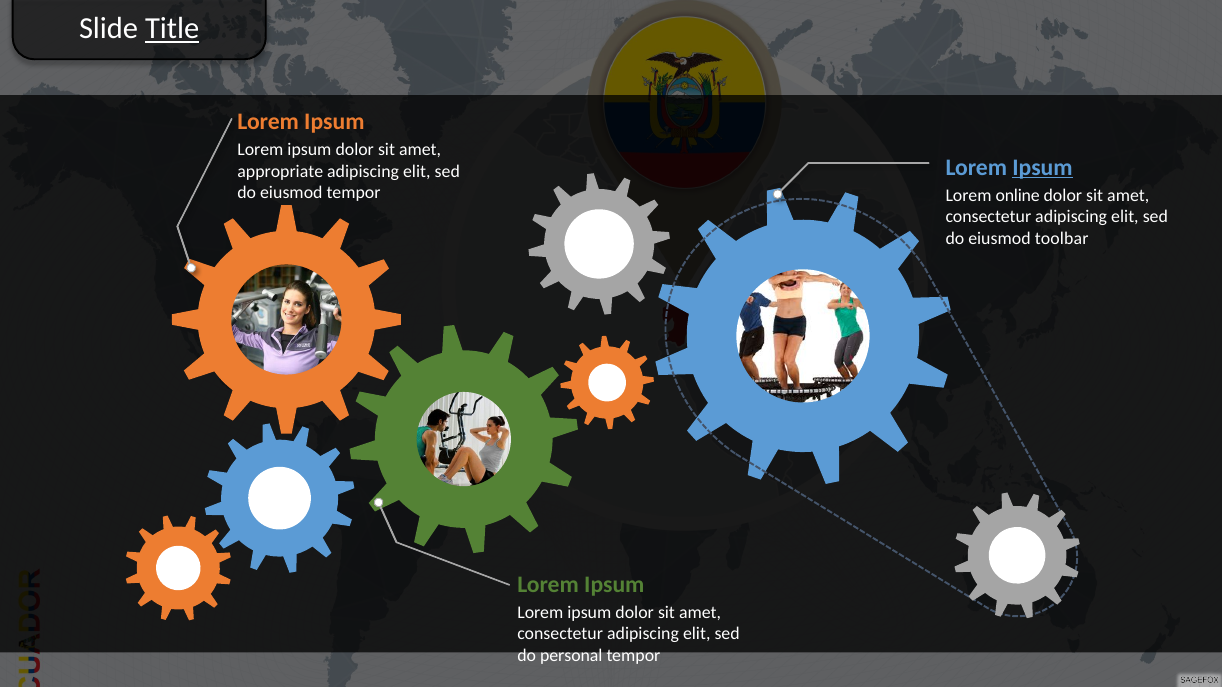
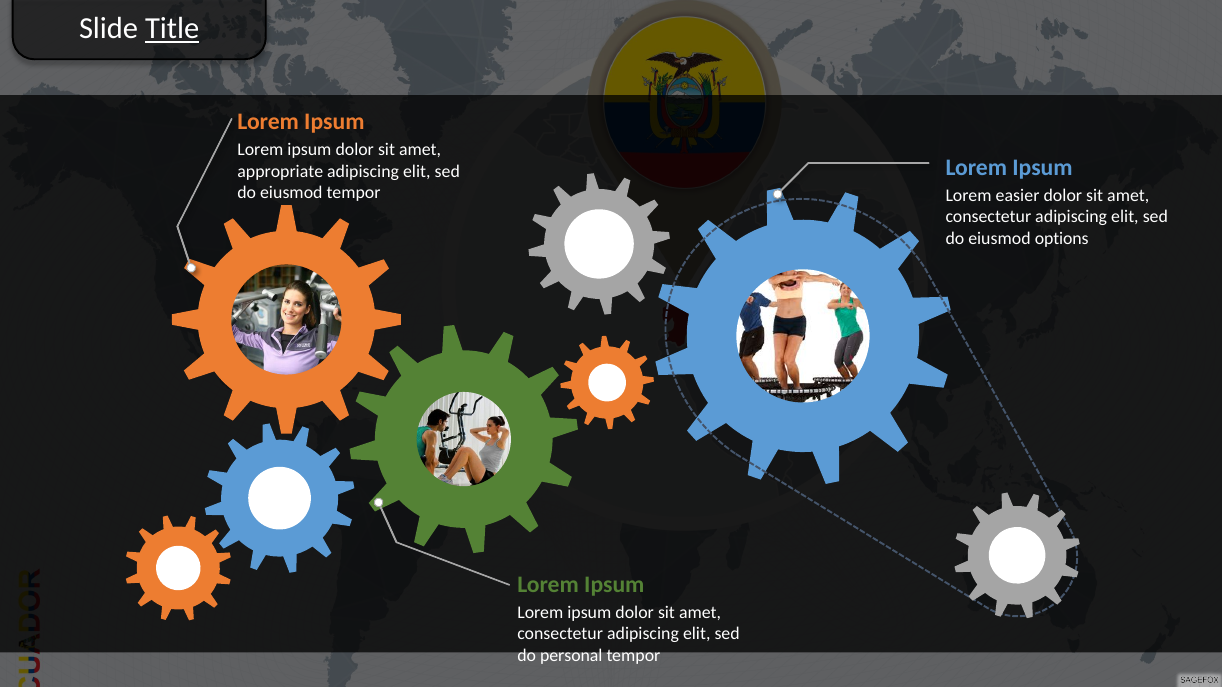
Ipsum at (1042, 168) underline: present -> none
online: online -> easier
toolbar: toolbar -> options
